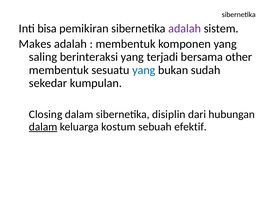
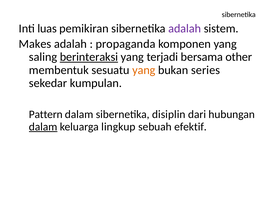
bisa: bisa -> luas
membentuk at (126, 44): membentuk -> propaganda
berinteraksi underline: none -> present
yang at (144, 70) colour: blue -> orange
sudah: sudah -> series
Closing: Closing -> Pattern
kostum: kostum -> lingkup
